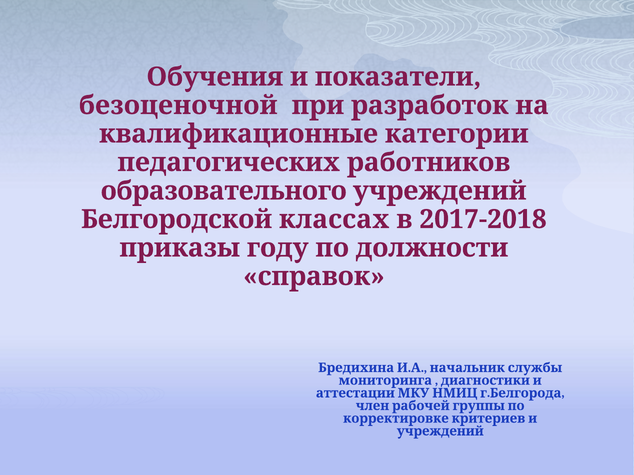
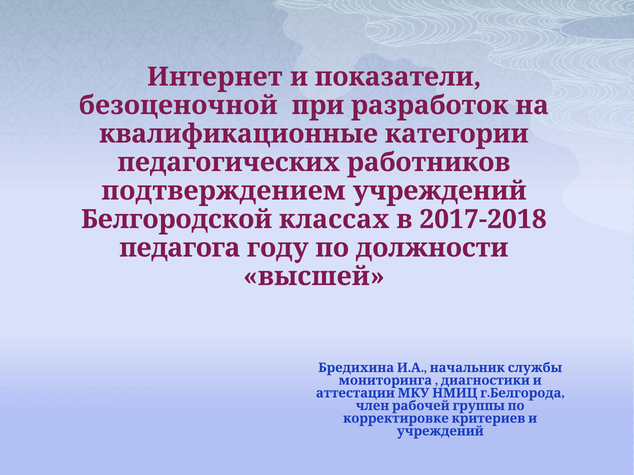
Обучения: Обучения -> Интернет
образовательного: образовательного -> подтверждением
приказы: приказы -> педагога
справок: справок -> высшей
